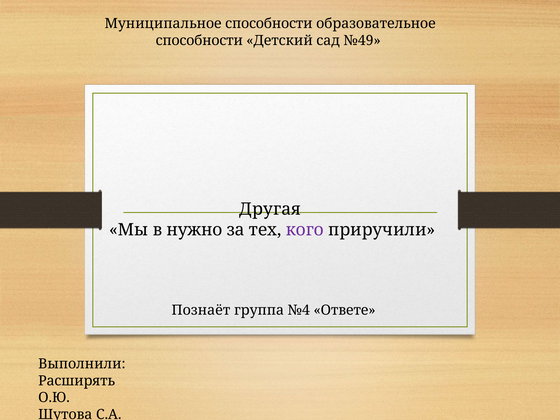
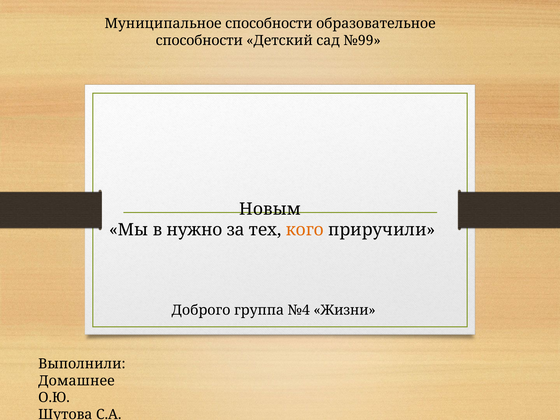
№49: №49 -> №99
Другая: Другая -> Новым
кого colour: purple -> orange
Познаёт: Познаёт -> Доброго
Ответе: Ответе -> Жизни
Расширять: Расширять -> Домашнее
